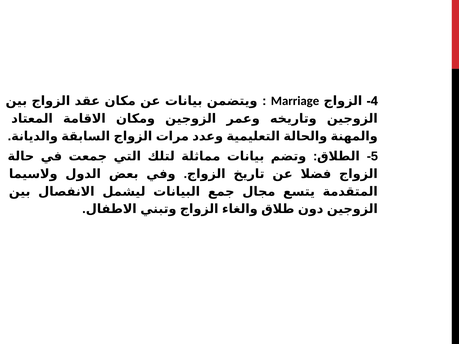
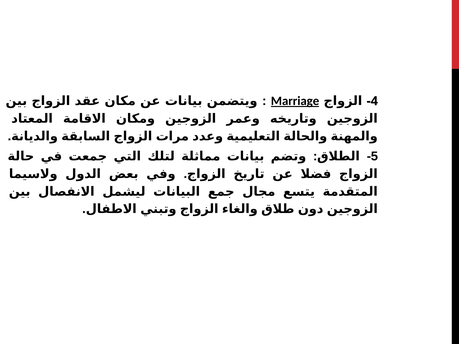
Marriage underline: none -> present
